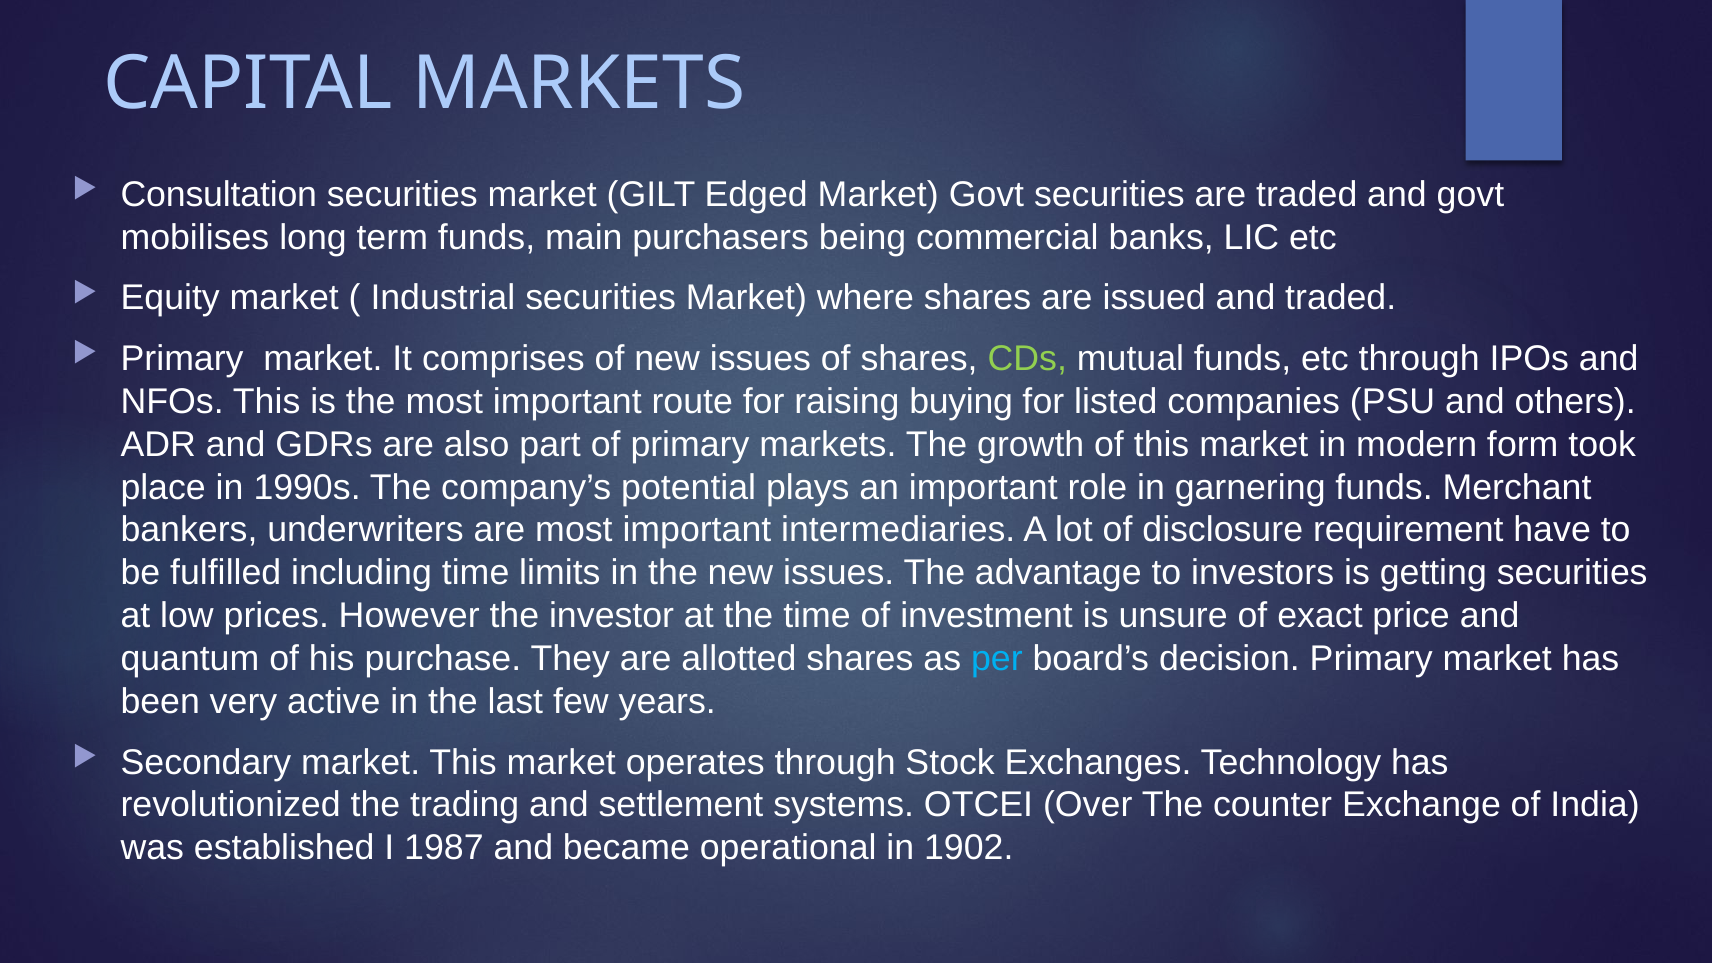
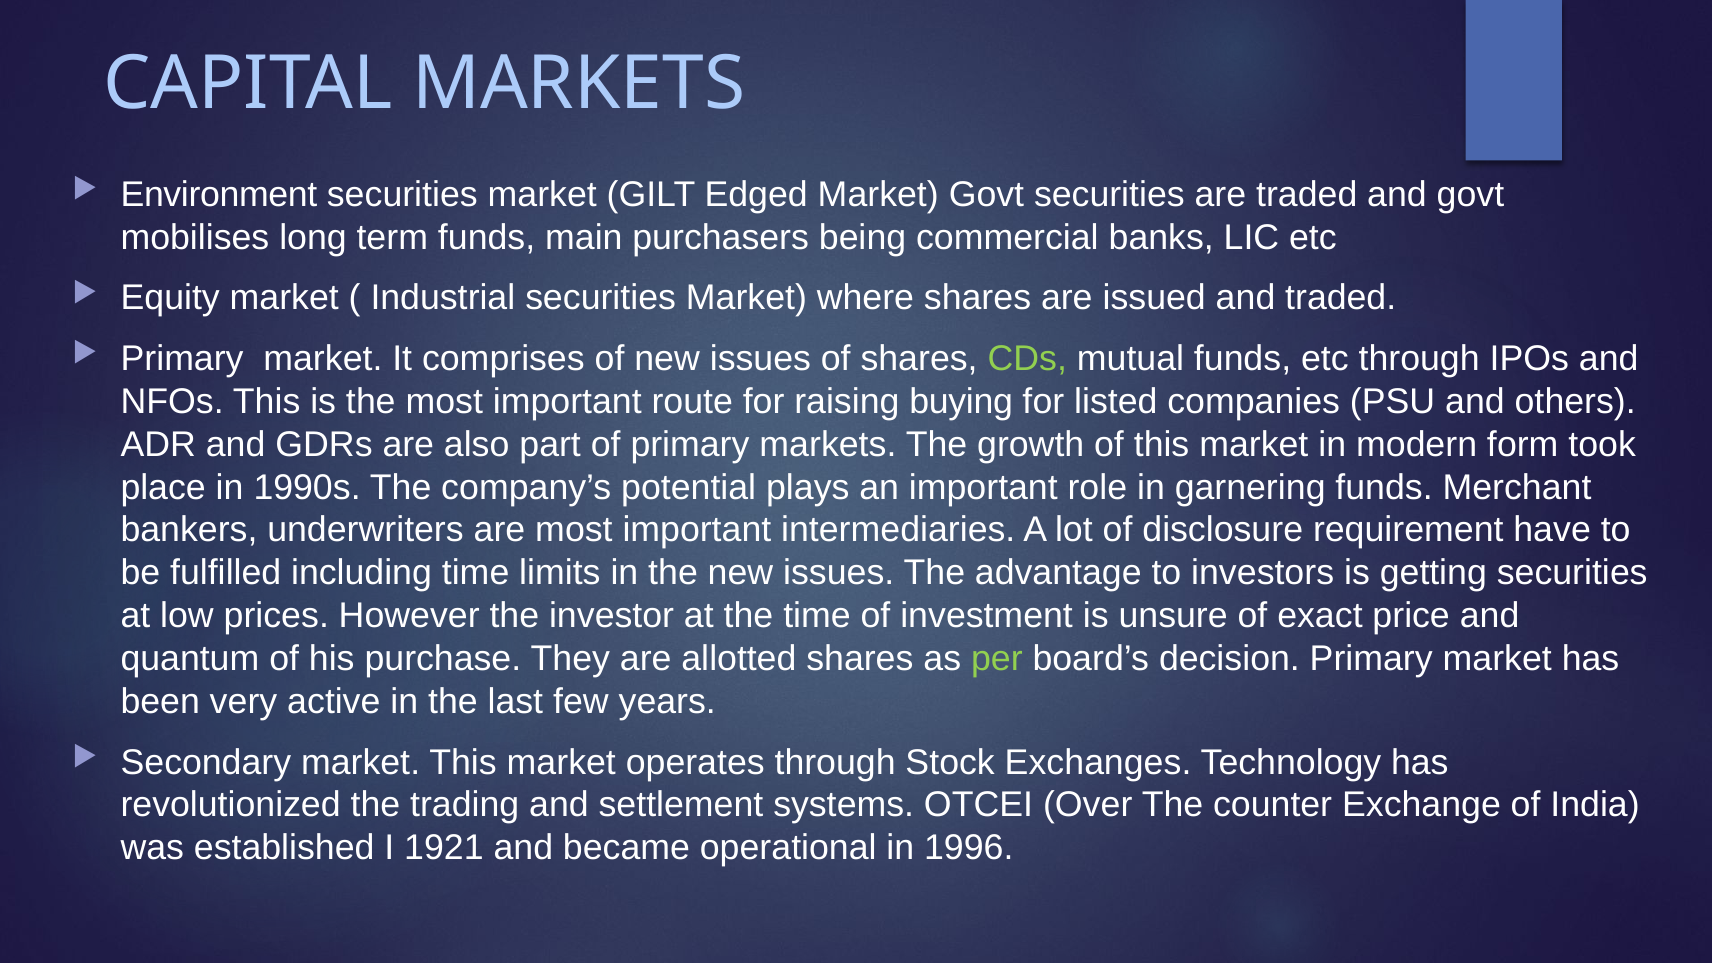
Consultation: Consultation -> Environment
per colour: light blue -> light green
1987: 1987 -> 1921
1902: 1902 -> 1996
